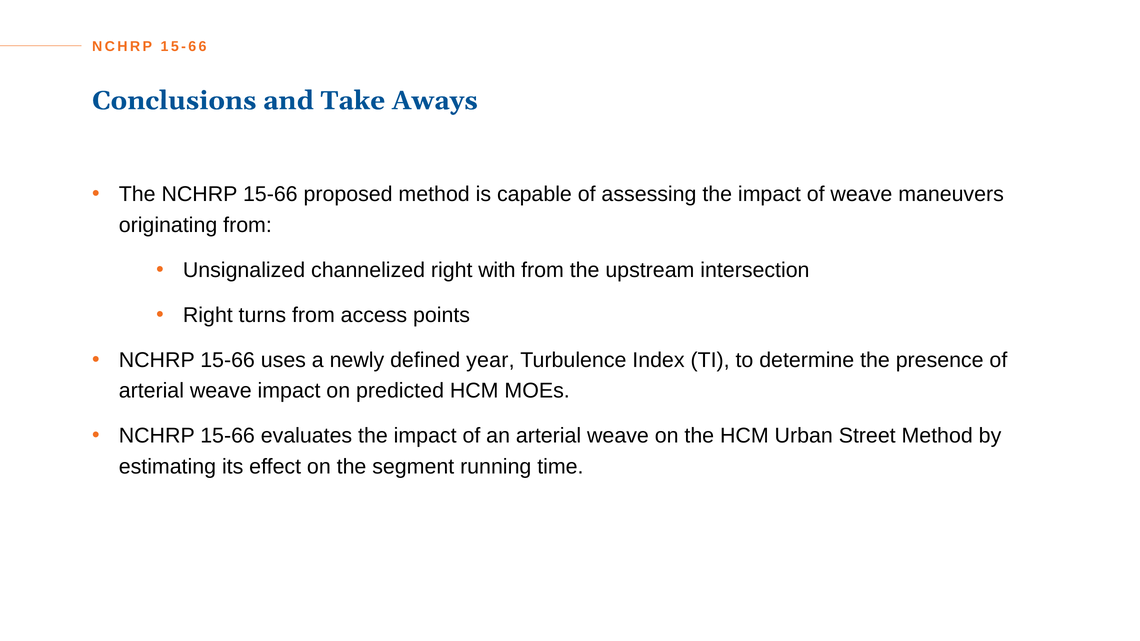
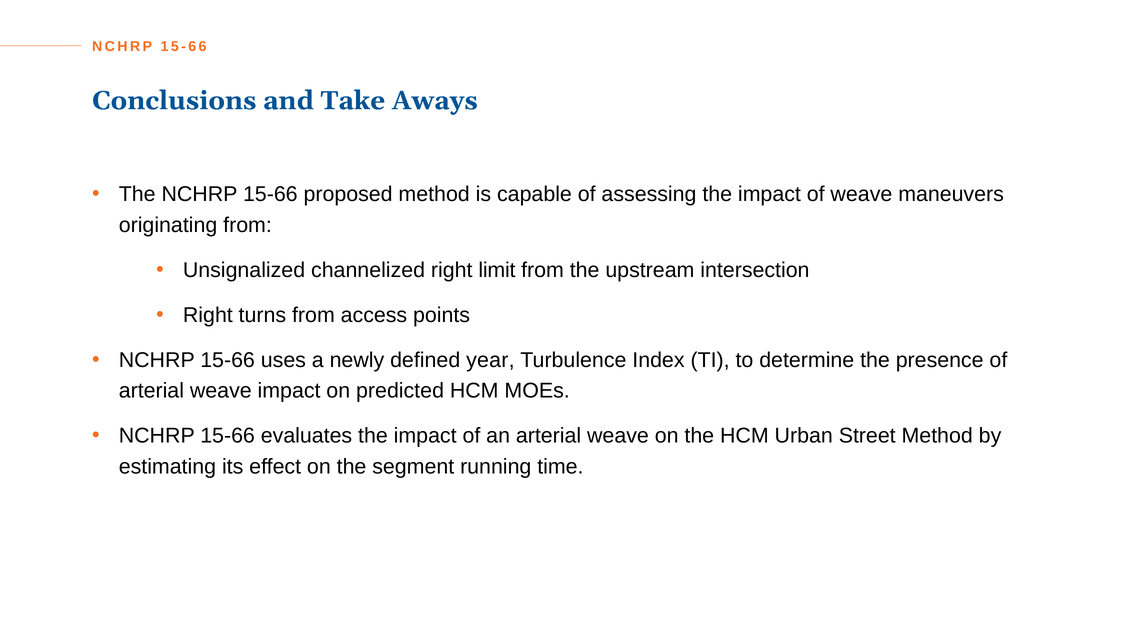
with: with -> limit
